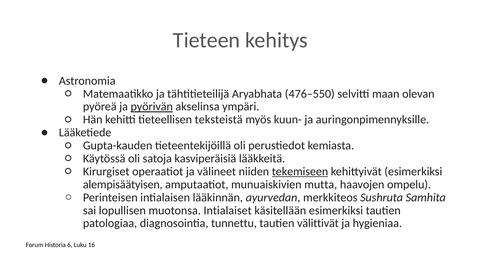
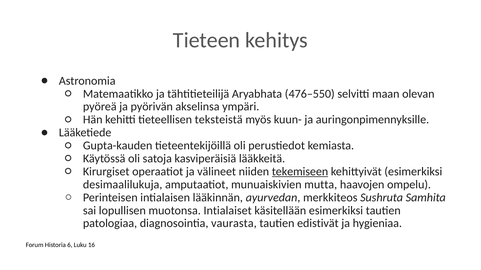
pyörivän underline: present -> none
alempisäätyisen: alempisäätyisen -> desimaalilukuja
tunnettu: tunnettu -> vaurasta
välittivät: välittivät -> edistivät
